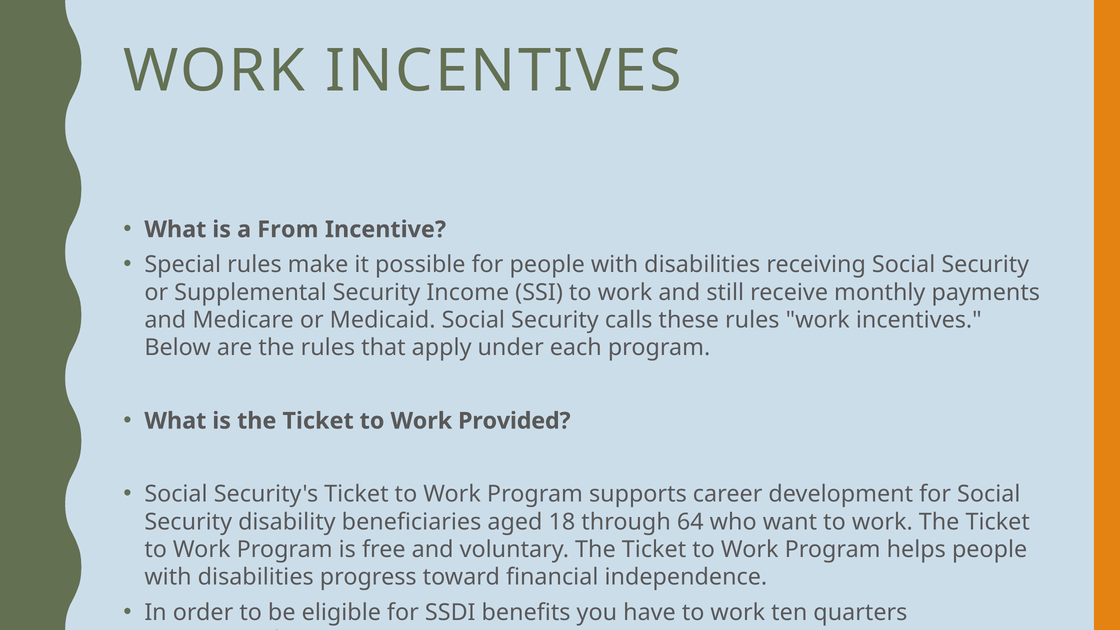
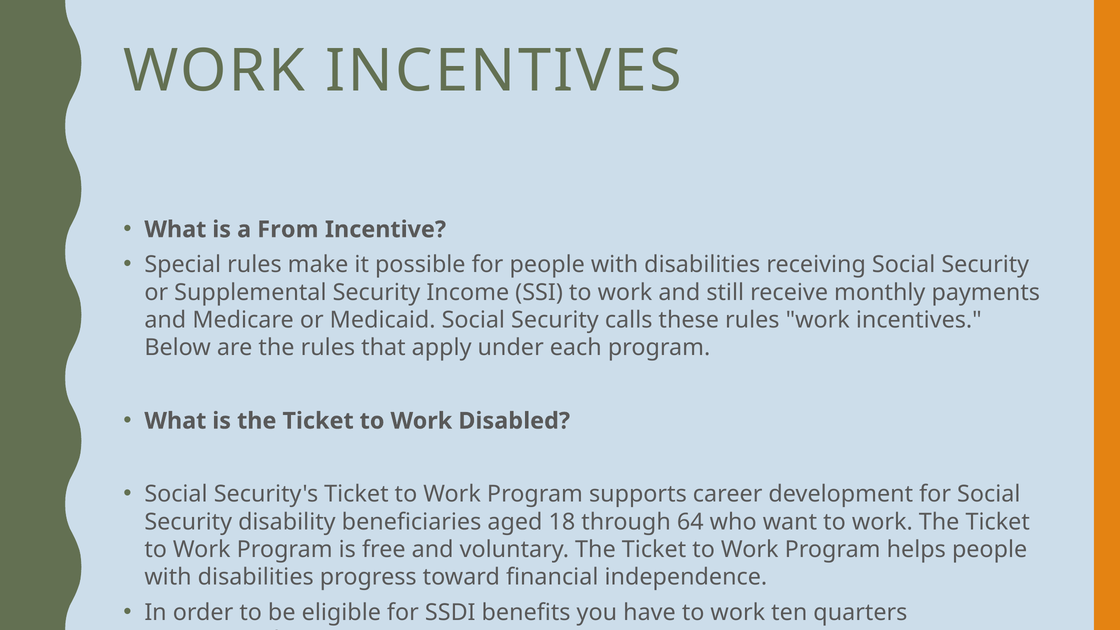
Provided: Provided -> Disabled
